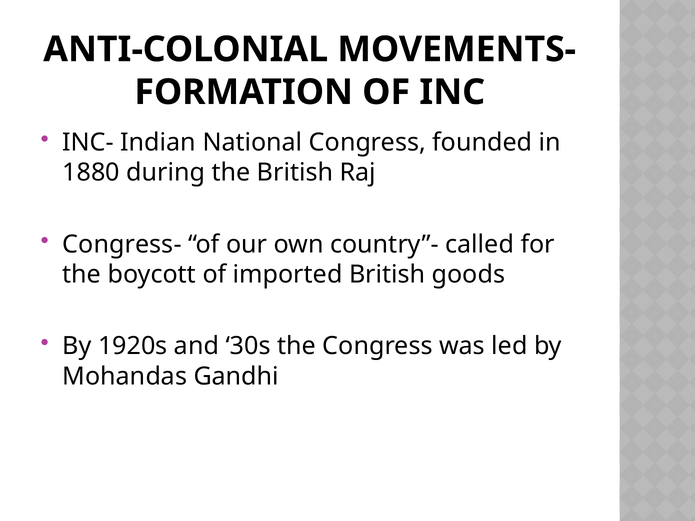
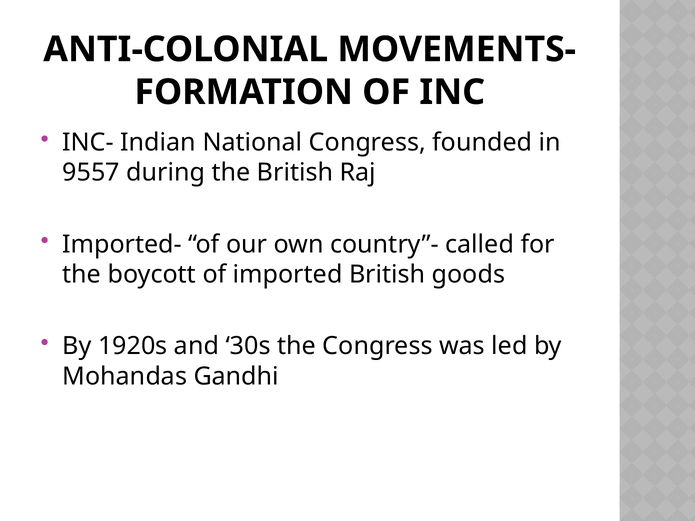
1880: 1880 -> 9557
Congress-: Congress- -> Imported-
